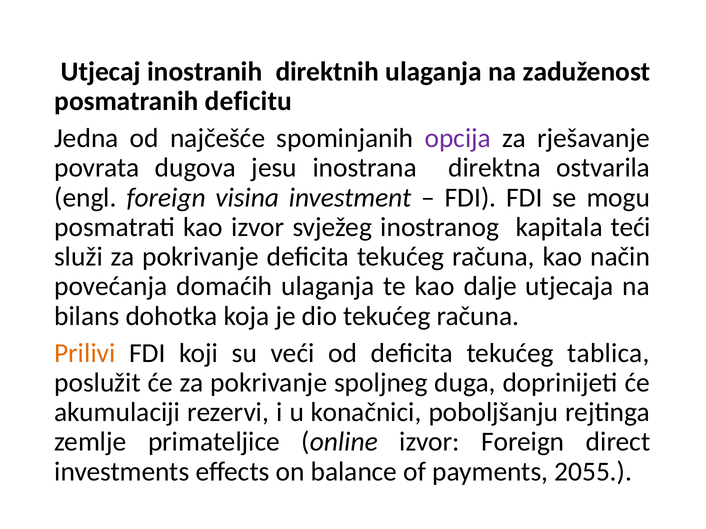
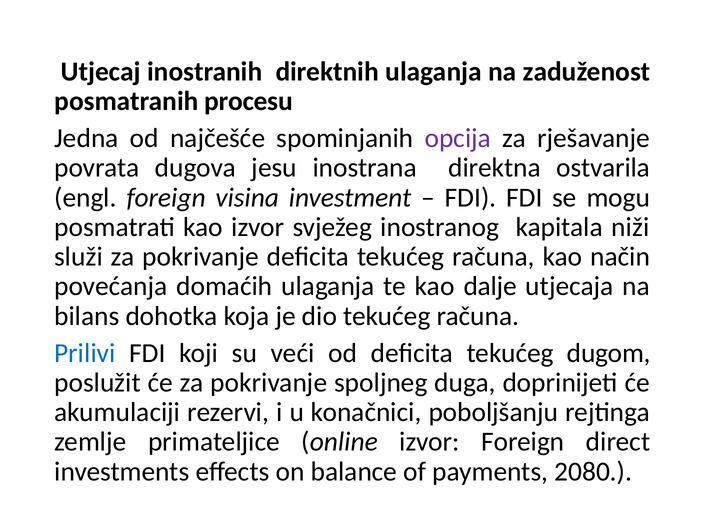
deficitu: deficitu -> procesu
teći: teći -> niži
Prilivi colour: orange -> blue
tablica: tablica -> dugom
2055: 2055 -> 2080
